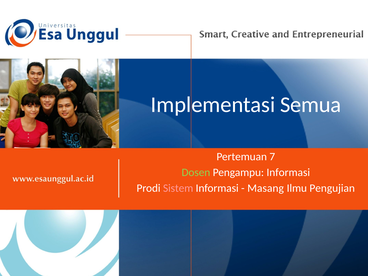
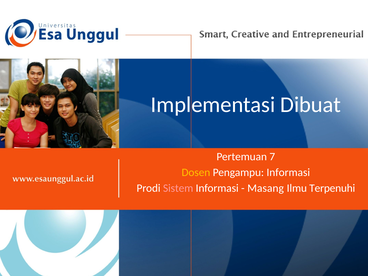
Semua: Semua -> Dibuat
Dosen colour: light green -> yellow
Pengujian: Pengujian -> Terpenuhi
